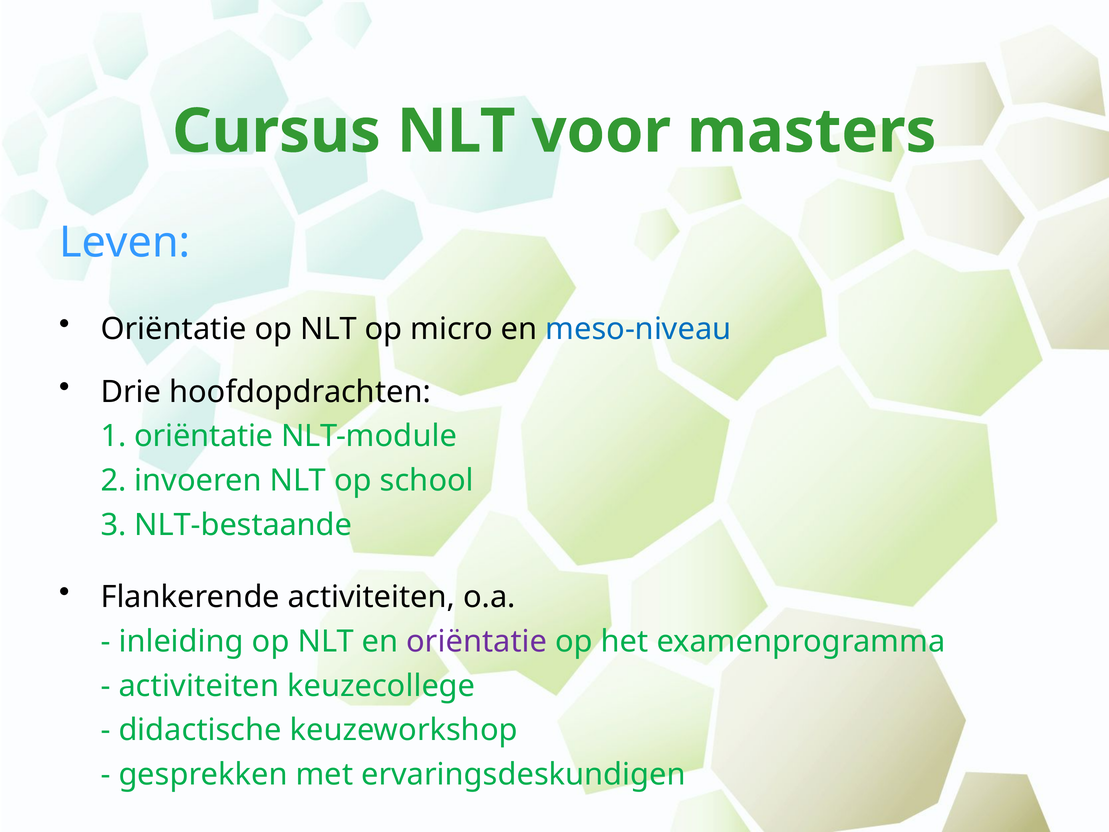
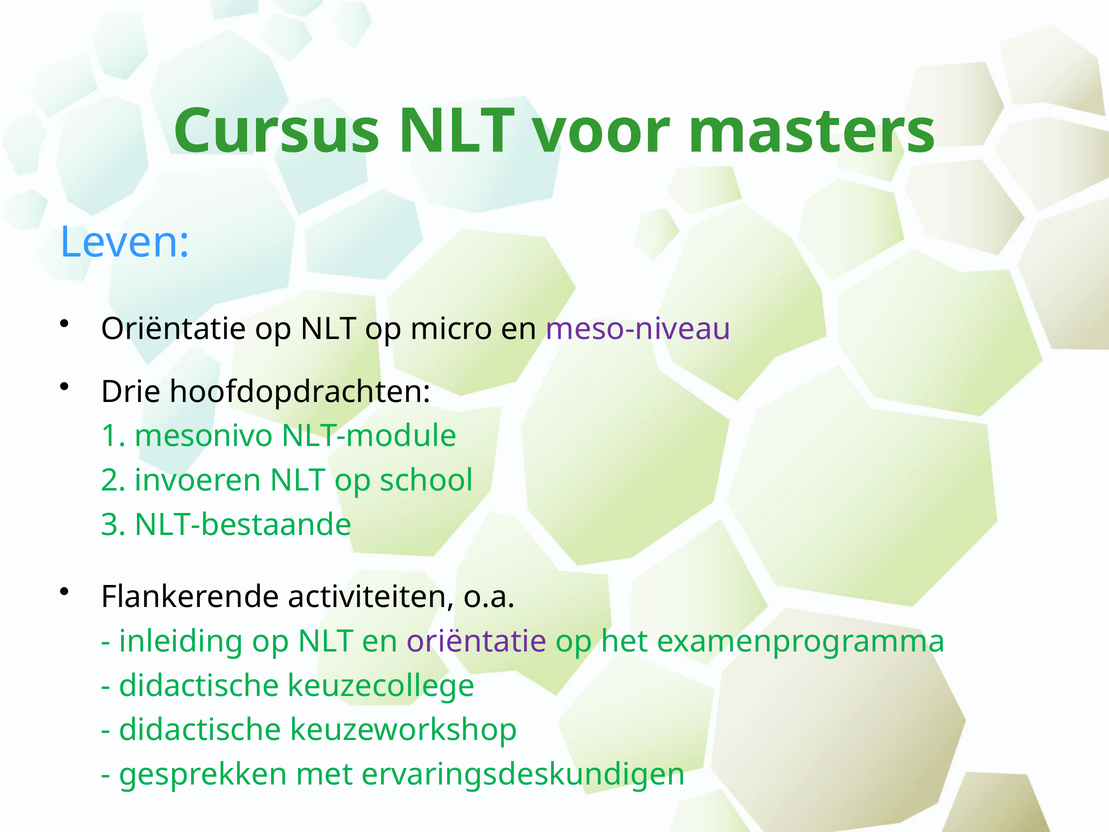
meso-niveau colour: blue -> purple
1 oriëntatie: oriëntatie -> mesonivo
activiteiten at (199, 686): activiteiten -> didactische
